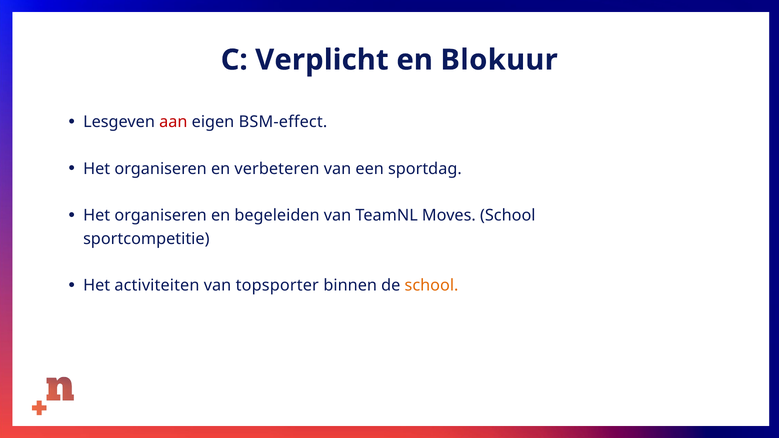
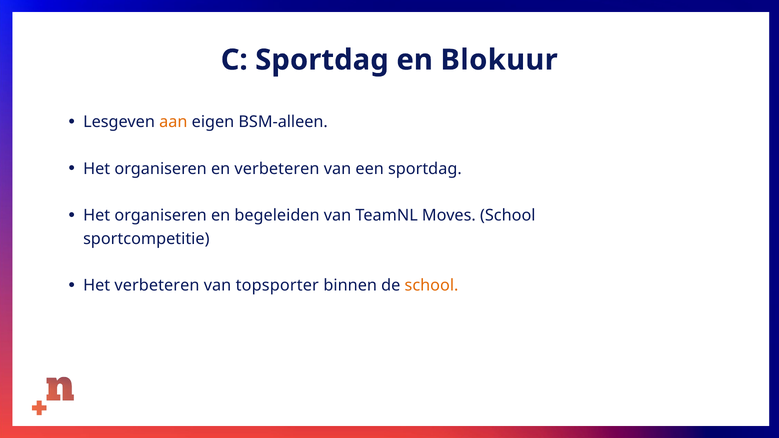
C Verplicht: Verplicht -> Sportdag
aan colour: red -> orange
BSM-effect: BSM-effect -> BSM-alleen
Het activiteiten: activiteiten -> verbeteren
